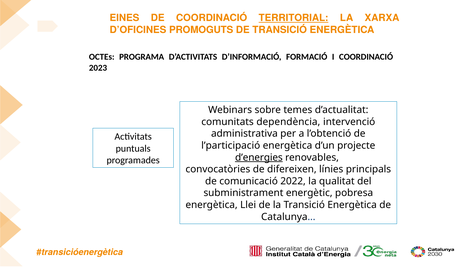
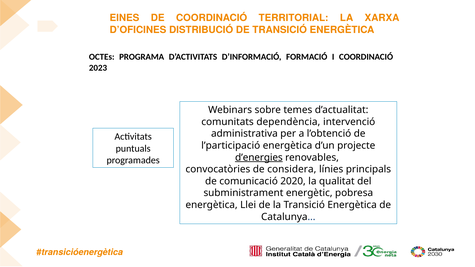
TERRITORIAL underline: present -> none
PROMOGUTS: PROMOGUTS -> DISTRIBUCIÓ
difereixen: difereixen -> considera
2022: 2022 -> 2020
